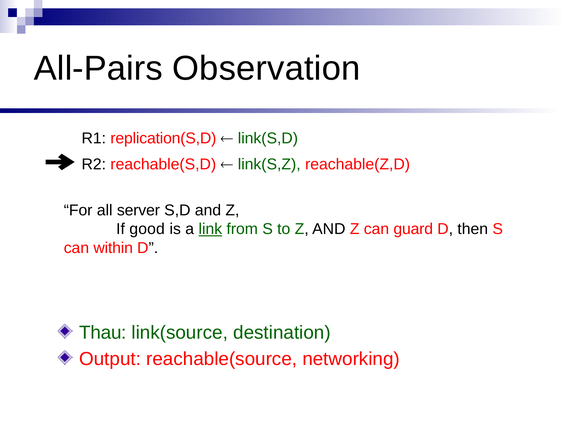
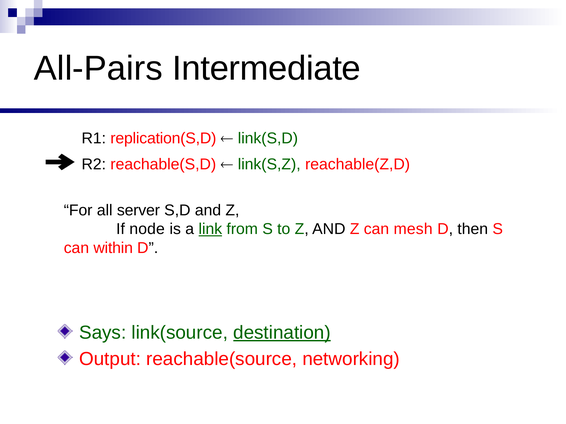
Observation: Observation -> Intermediate
good: good -> node
guard: guard -> mesh
Thau: Thau -> Says
destination underline: none -> present
